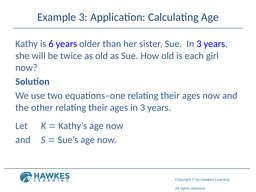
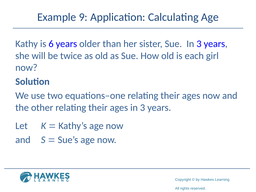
Example 3: 3 -> 9
